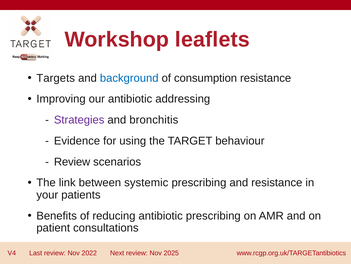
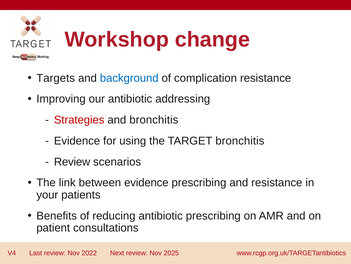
leaflets: leaflets -> change
consumption: consumption -> complication
Strategies colour: purple -> red
TARGET behaviour: behaviour -> bronchitis
between systemic: systemic -> evidence
